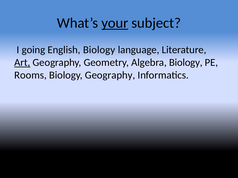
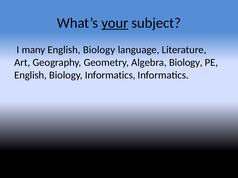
going: going -> many
Art underline: present -> none
Rooms at (30, 75): Rooms -> English
Biology Geography: Geography -> Informatics
